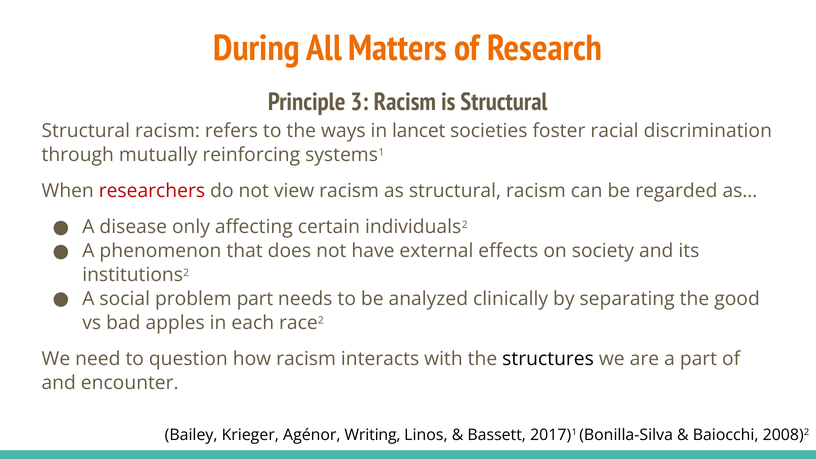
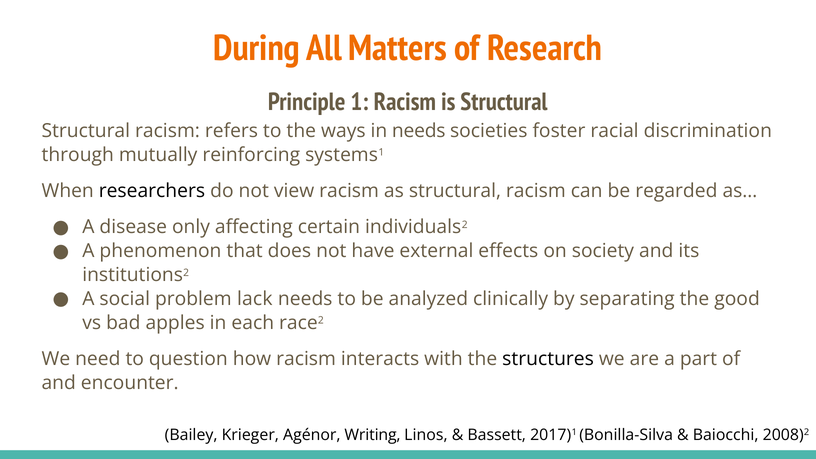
3: 3 -> 1
in lancet: lancet -> needs
researchers colour: red -> black
problem part: part -> lack
